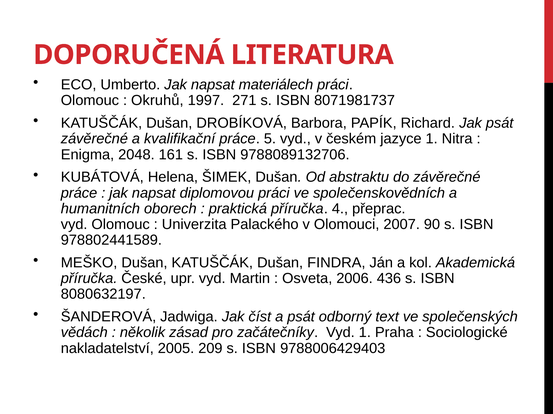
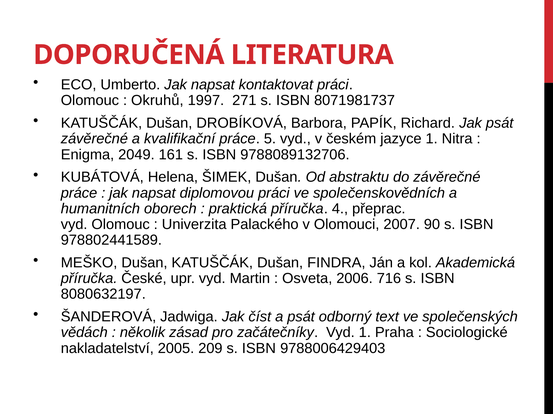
materiálech: materiálech -> kontaktovat
2048: 2048 -> 2049
436: 436 -> 716
